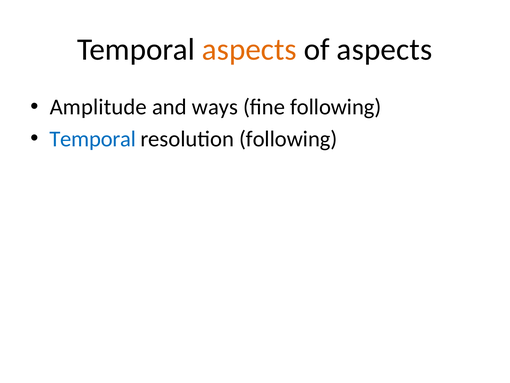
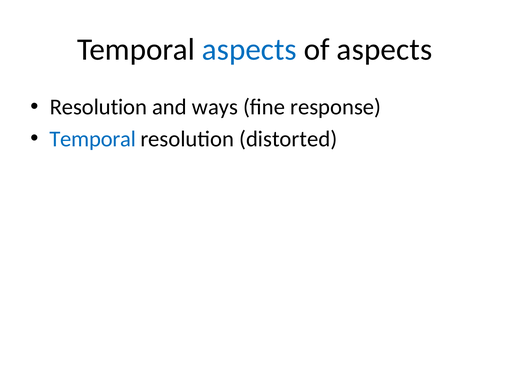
aspects at (249, 49) colour: orange -> blue
Amplitude at (98, 107): Amplitude -> Resolution
fine following: following -> response
resolution following: following -> distorted
